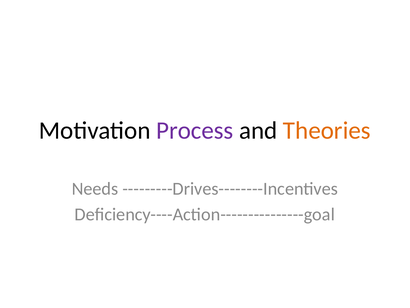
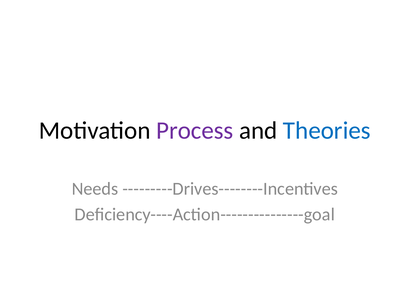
Theories colour: orange -> blue
